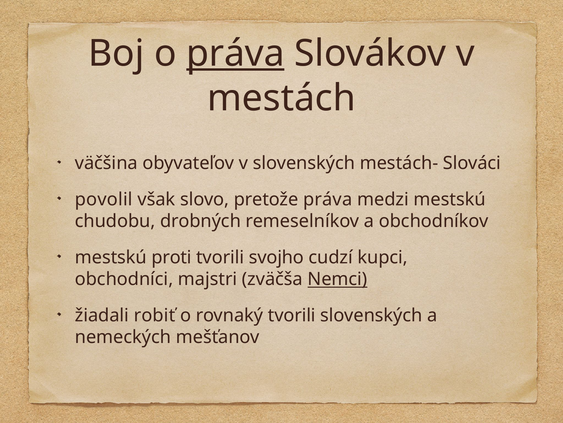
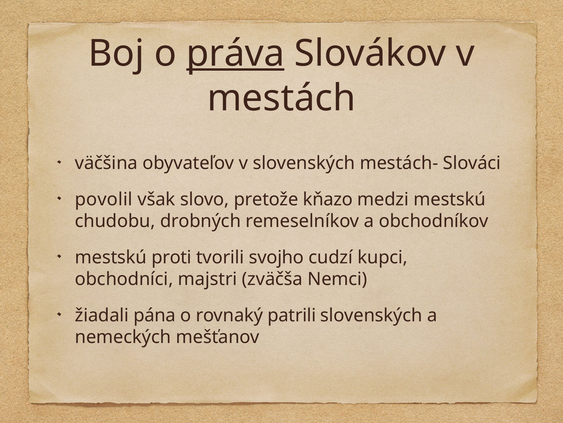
pretože práva: práva -> kňazo
Nemci underline: present -> none
robiť: robiť -> pána
rovnaký tvorili: tvorili -> patrili
